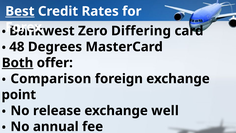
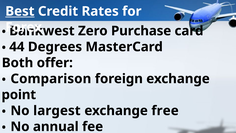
Differing: Differing -> Purchase
48: 48 -> 44
Both underline: present -> none
release: release -> largest
well: well -> free
